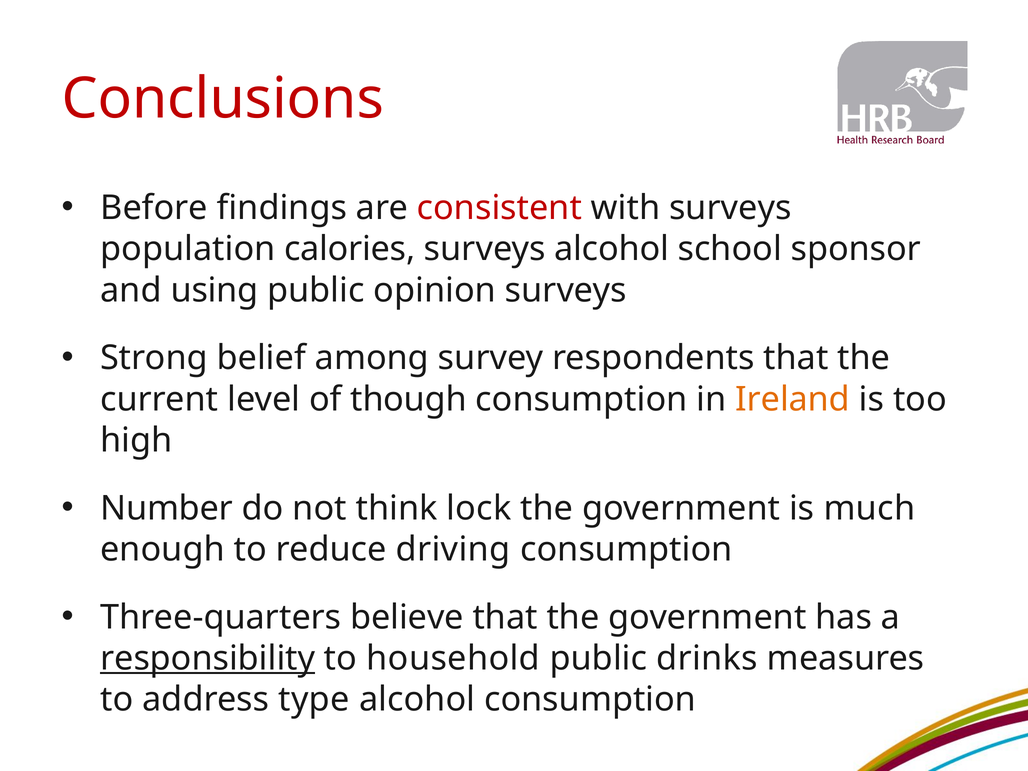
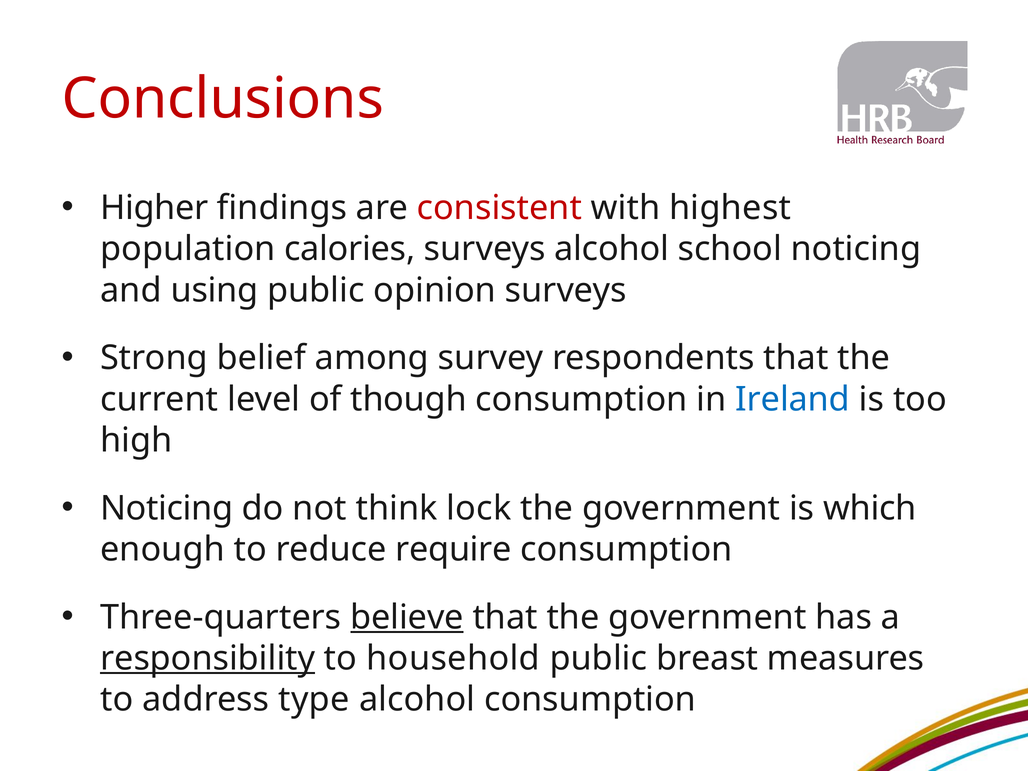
Before: Before -> Higher
with surveys: surveys -> highest
school sponsor: sponsor -> noticing
Ireland colour: orange -> blue
Number at (167, 508): Number -> Noticing
much: much -> which
driving: driving -> require
believe underline: none -> present
drinks: drinks -> breast
